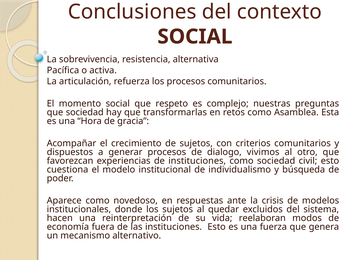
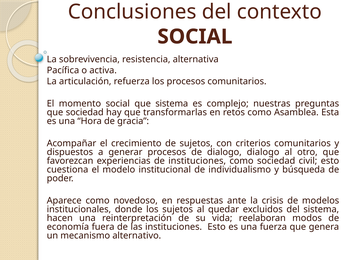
que respeto: respeto -> sistema
dialogo vivimos: vivimos -> dialogo
